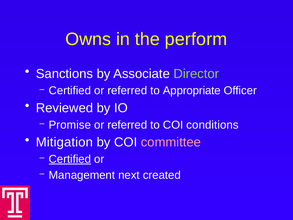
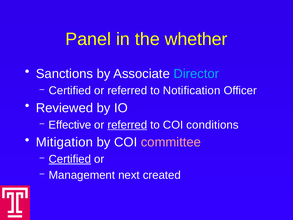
Owns: Owns -> Panel
perform: perform -> whether
Director colour: light green -> light blue
Appropriate: Appropriate -> Notification
Promise: Promise -> Effective
referred at (127, 125) underline: none -> present
